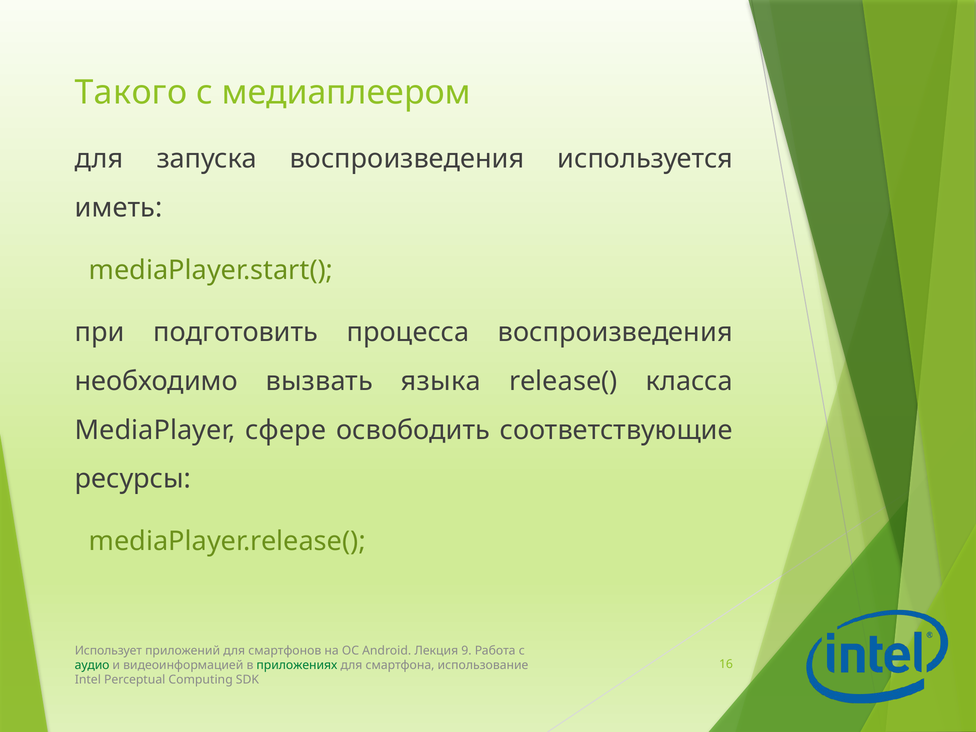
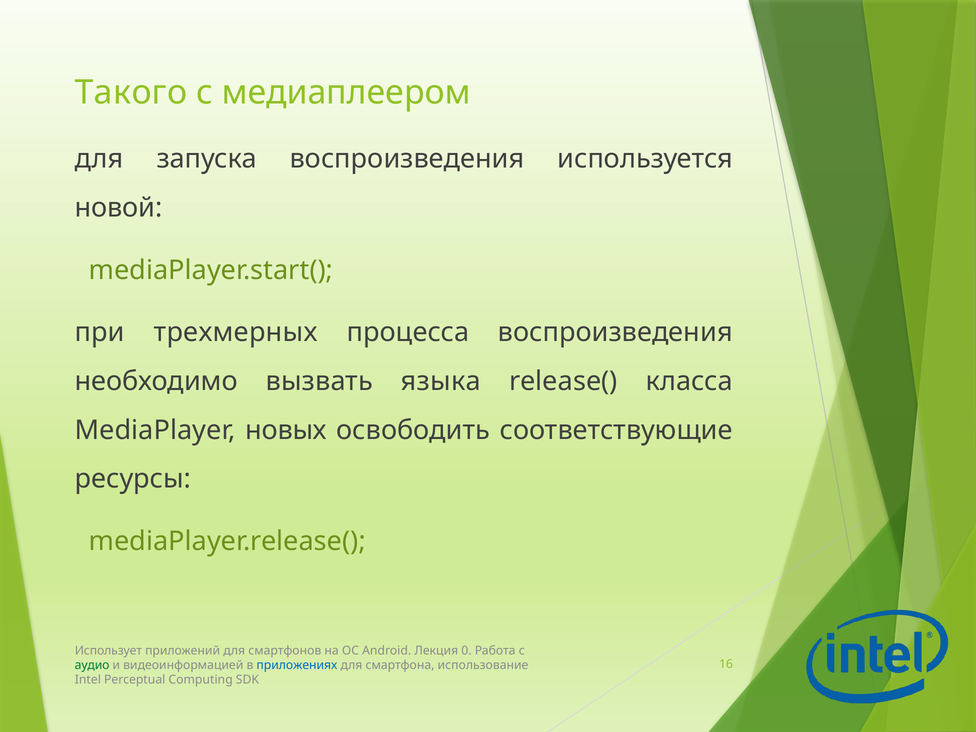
иметь: иметь -> новой
подготовить: подготовить -> трехмерных
сфере: сфере -> новых
9: 9 -> 0
приложениях colour: green -> blue
